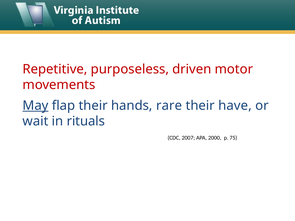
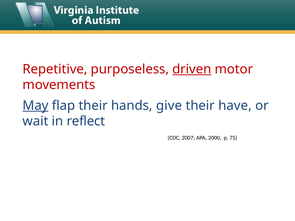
driven underline: none -> present
rare: rare -> give
rituals: rituals -> reflect
